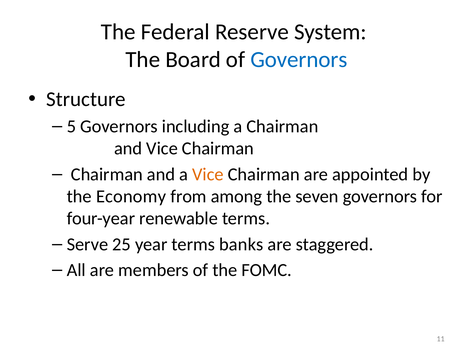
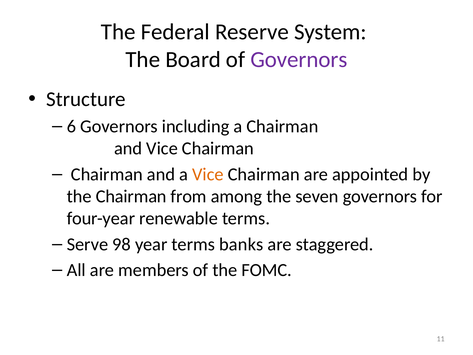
Governors at (299, 60) colour: blue -> purple
5: 5 -> 6
the Economy: Economy -> Chairman
25: 25 -> 98
